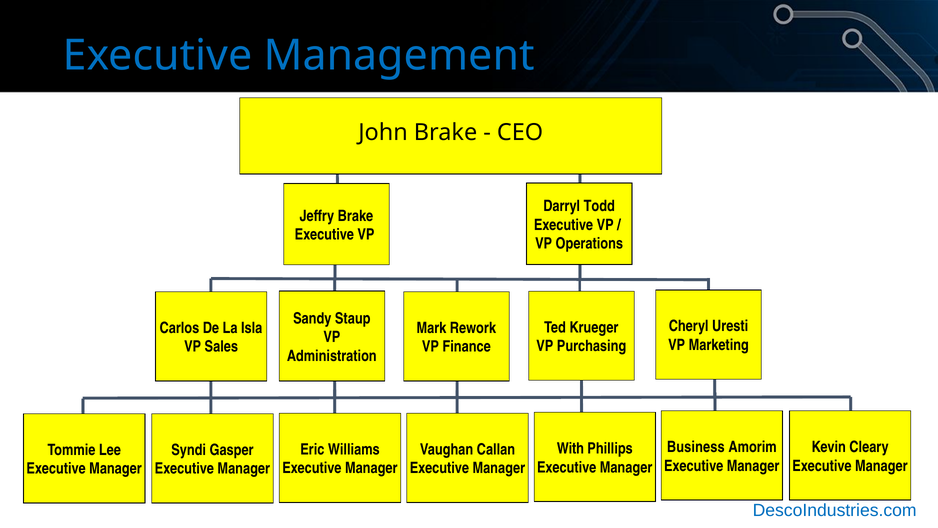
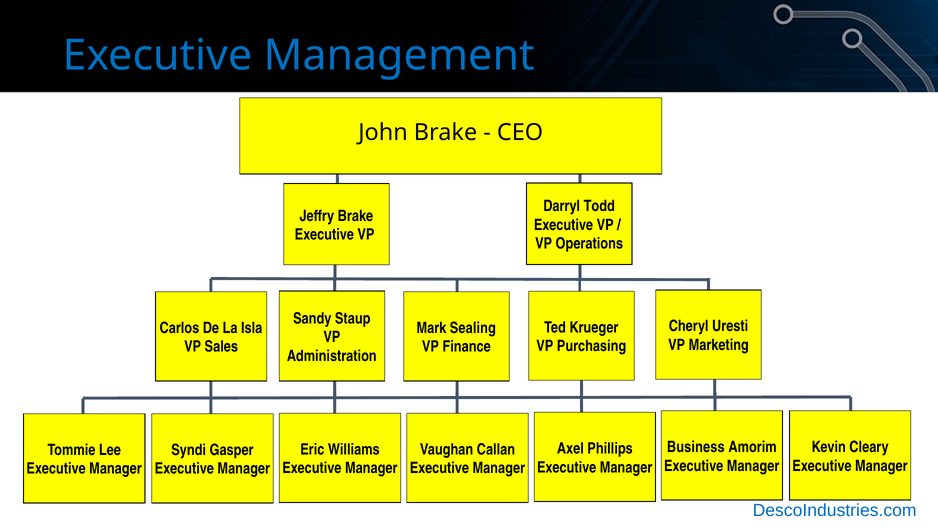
Rework: Rework -> Sealing
With: With -> Axel
